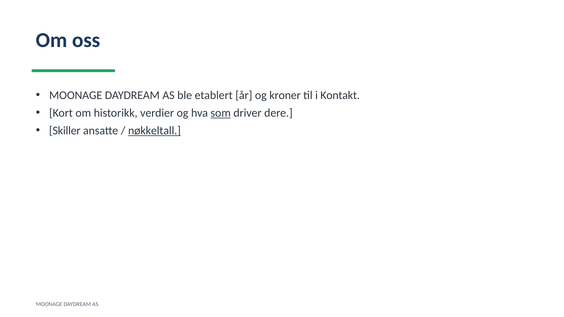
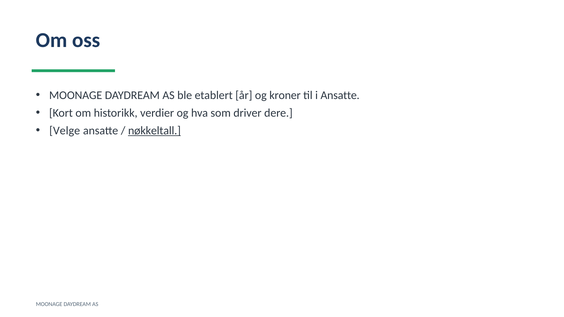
i Kontakt: Kontakt -> Ansatte
som underline: present -> none
Skiller: Skiller -> Velge
